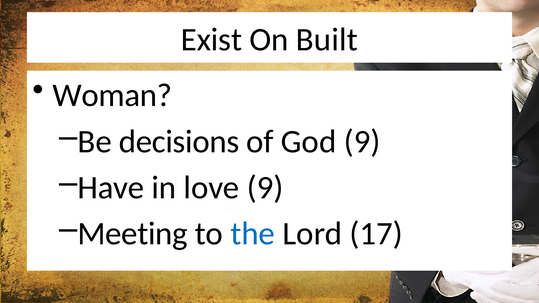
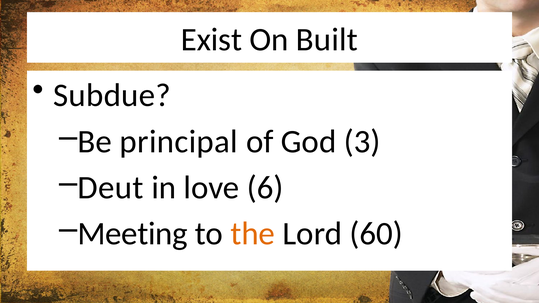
Woman: Woman -> Subdue
decisions: decisions -> principal
God 9: 9 -> 3
Have: Have -> Deut
love 9: 9 -> 6
the colour: blue -> orange
17: 17 -> 60
